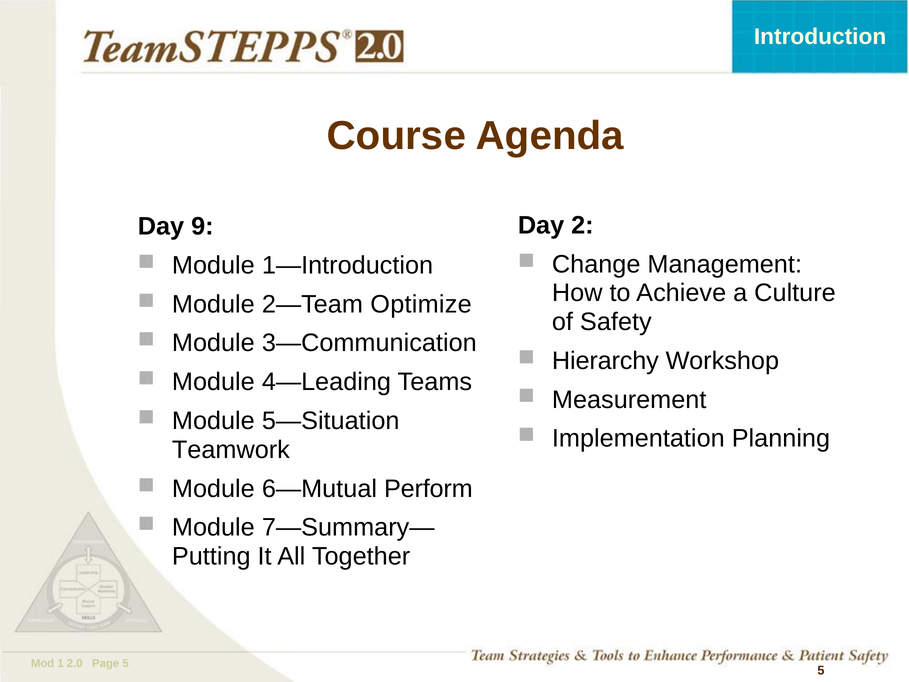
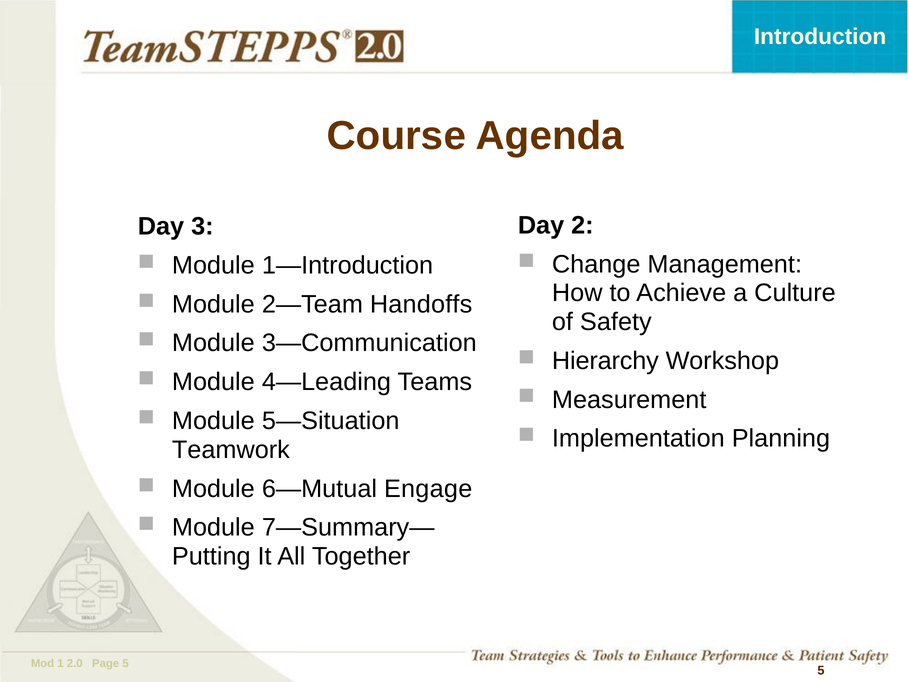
9: 9 -> 3
Optimize: Optimize -> Handoffs
Perform: Perform -> Engage
